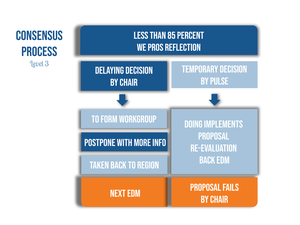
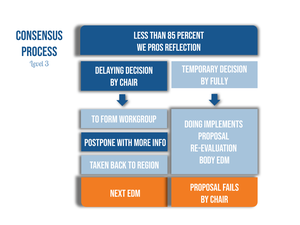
pulse: pulse -> fully
back at (207, 160): back -> body
